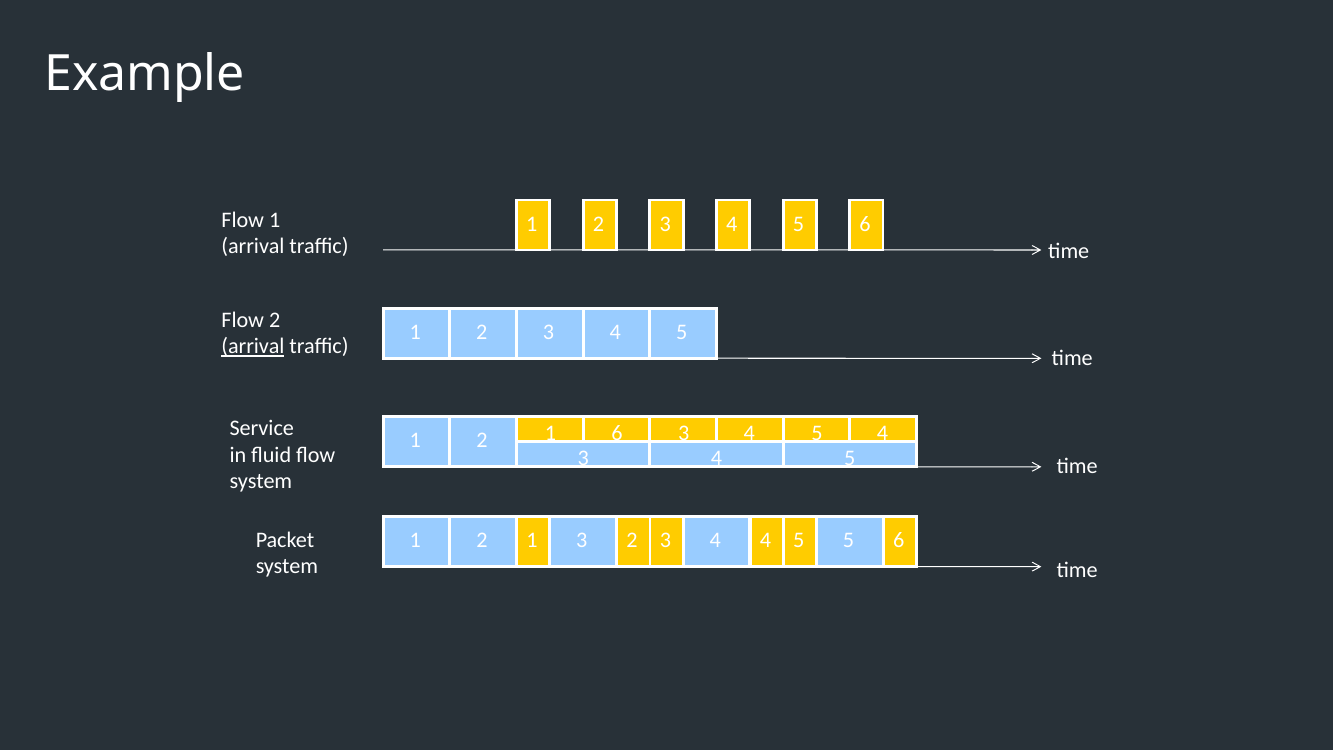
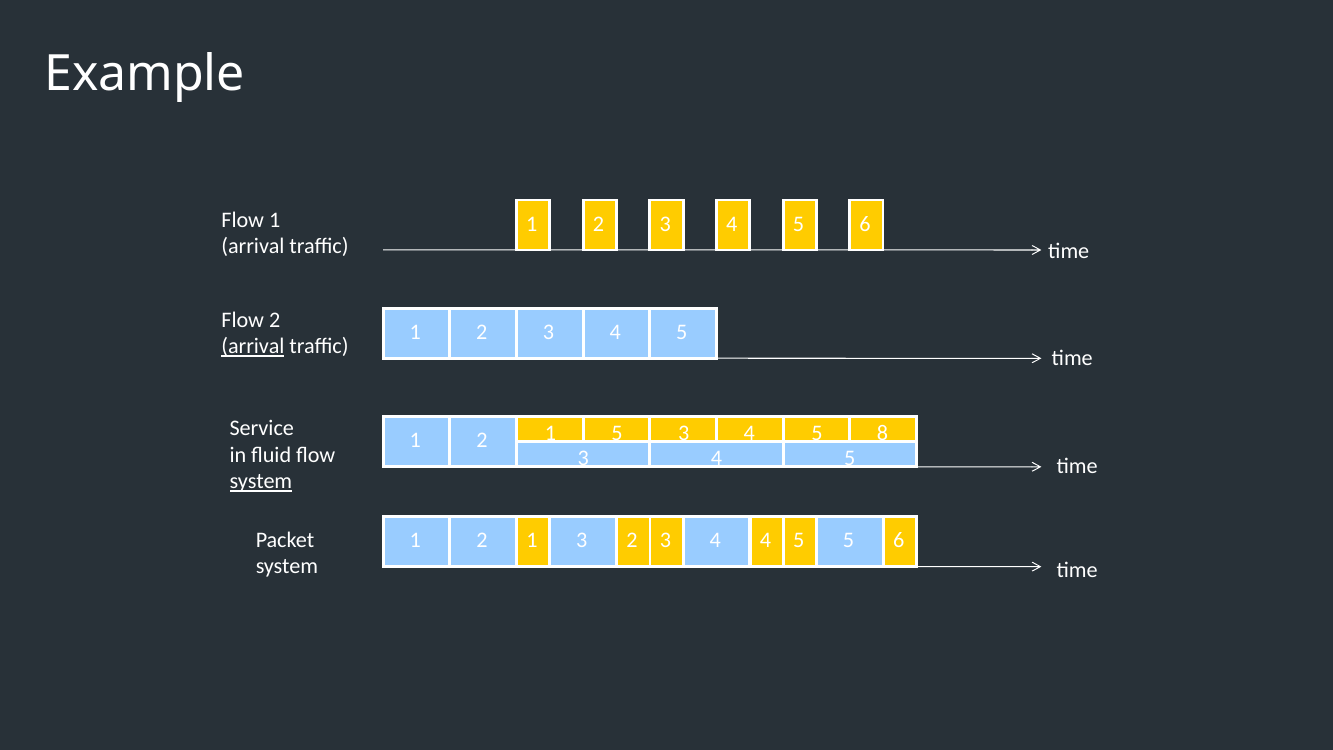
1 6: 6 -> 5
5 4: 4 -> 8
system at (261, 481) underline: none -> present
